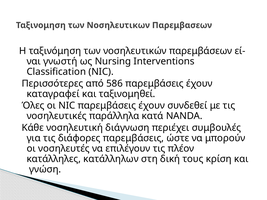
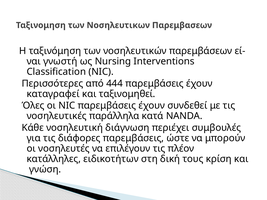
586: 586 -> 444
κατάλληλων: κατάλληλων -> ειδικοτήτων
